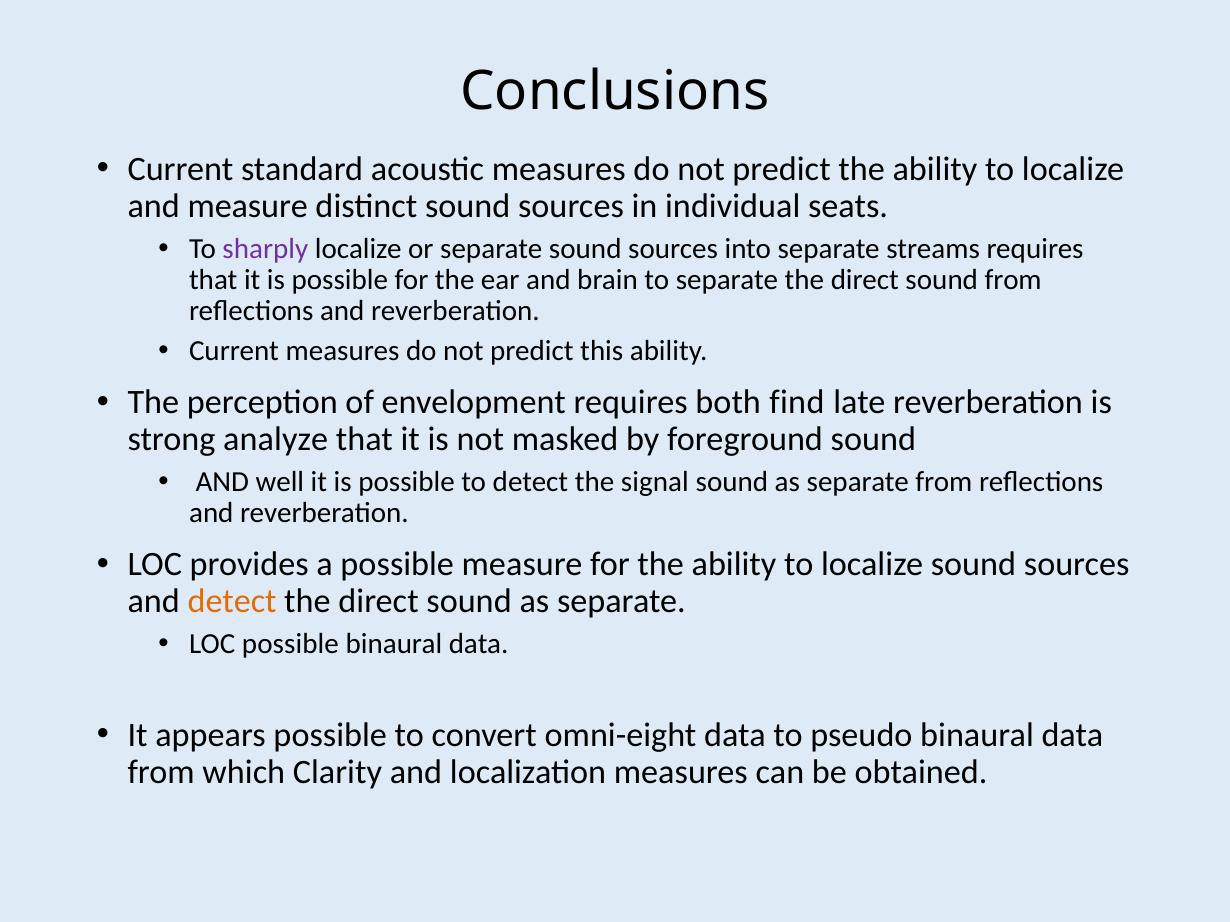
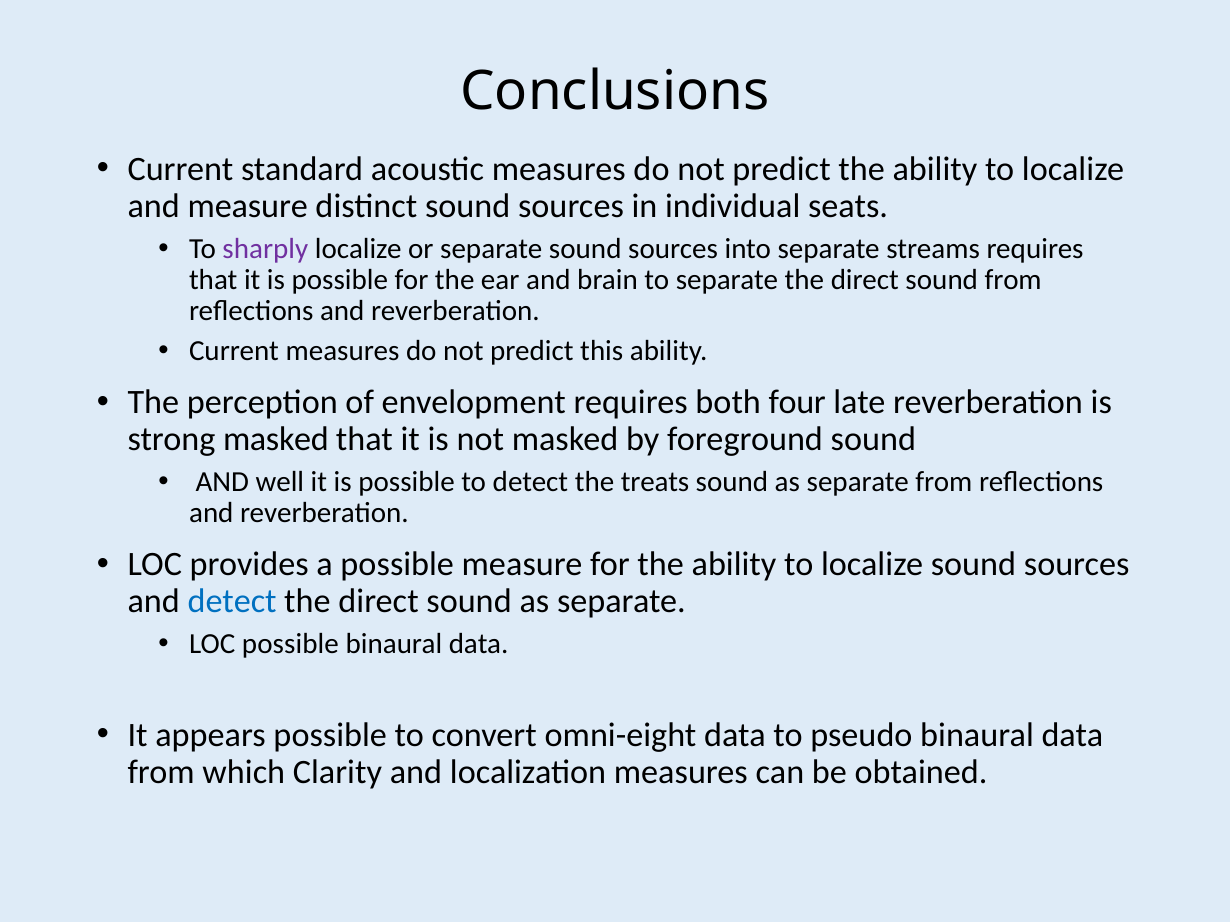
find: find -> four
strong analyze: analyze -> masked
signal: signal -> treats
detect at (232, 602) colour: orange -> blue
